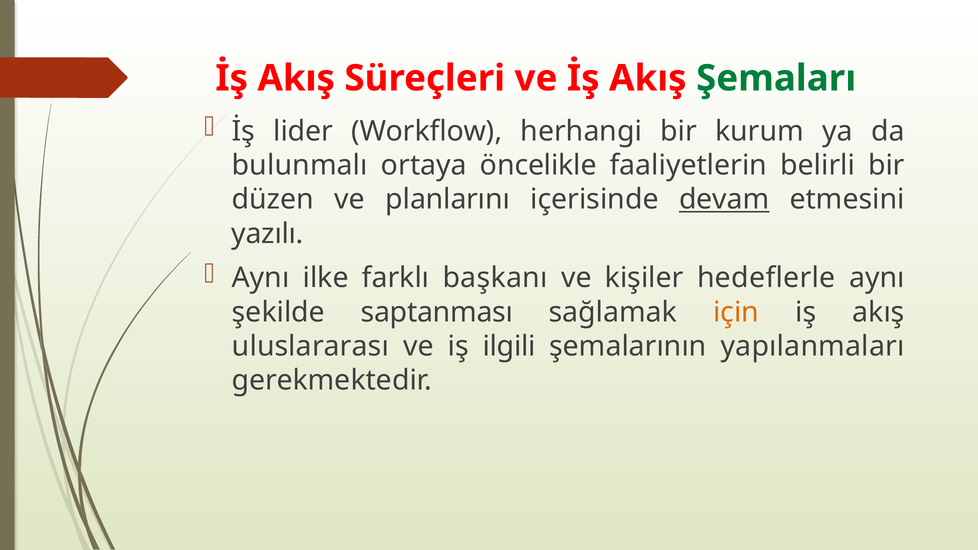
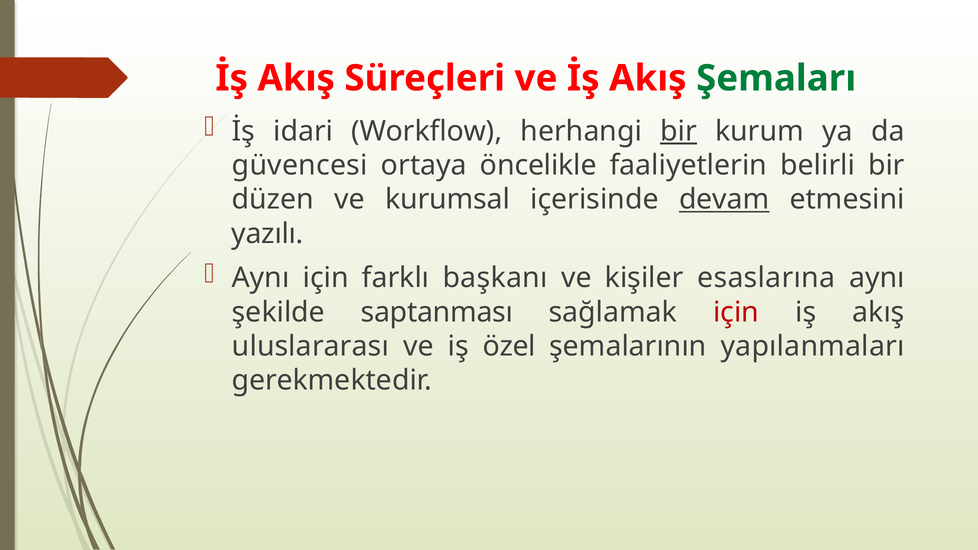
lider: lider -> idari
bir at (679, 131) underline: none -> present
bulunmalı: bulunmalı -> güvencesi
planlarını: planlarını -> kurumsal
Aynı ilke: ilke -> için
hedeflerle: hedeflerle -> esaslarına
için at (736, 312) colour: orange -> red
ilgili: ilgili -> özel
